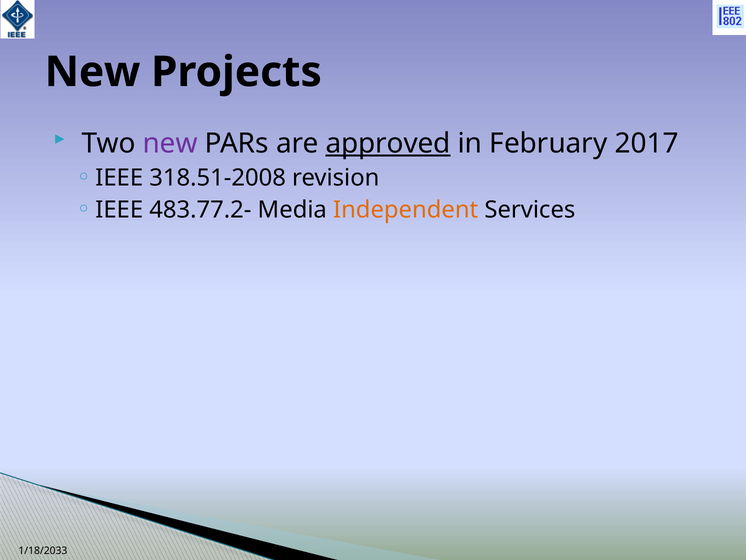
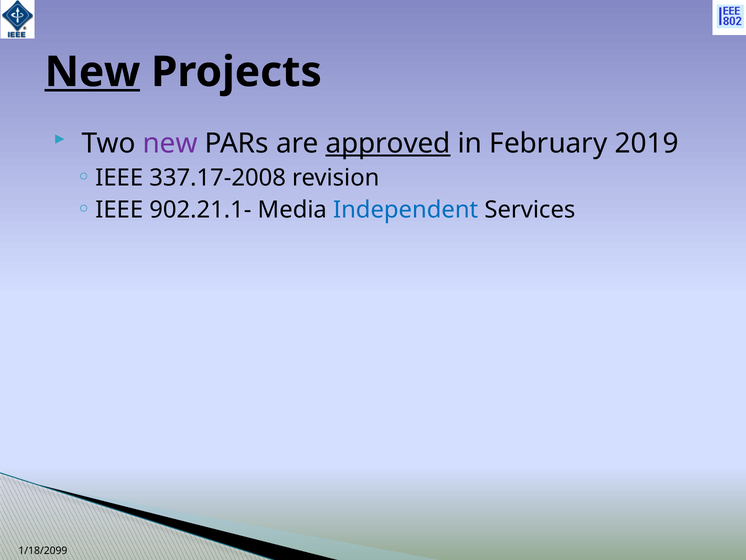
New at (92, 72) underline: none -> present
2017: 2017 -> 2019
318.51-2008: 318.51-2008 -> 337.17-2008
483.77.2-: 483.77.2- -> 902.21.1-
Independent colour: orange -> blue
1/18/2033: 1/18/2033 -> 1/18/2099
